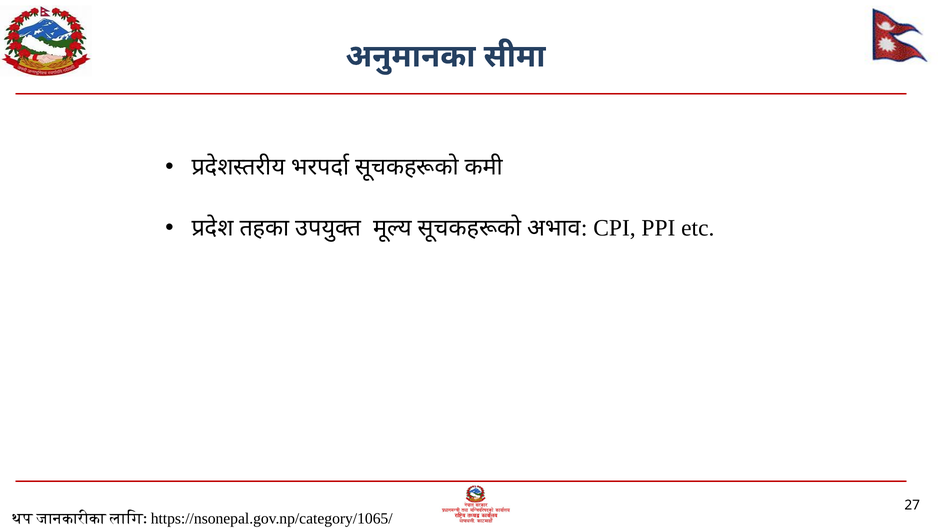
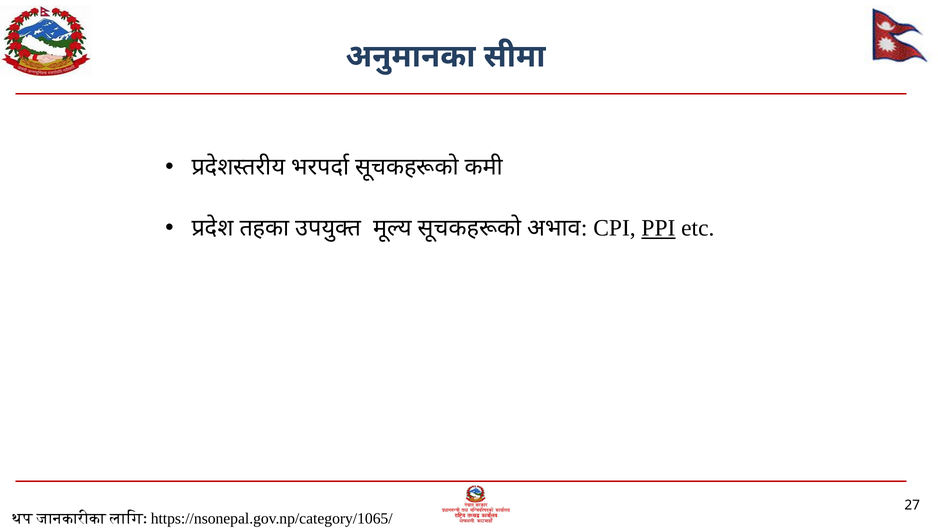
PPI underline: none -> present
